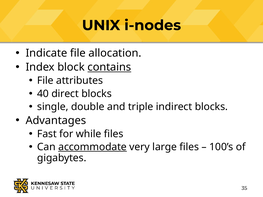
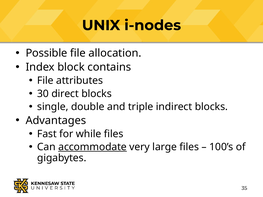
Indicate: Indicate -> Possible
contains underline: present -> none
40: 40 -> 30
